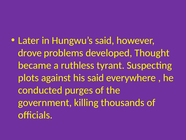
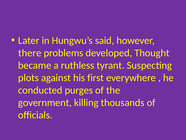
drove: drove -> there
his said: said -> first
